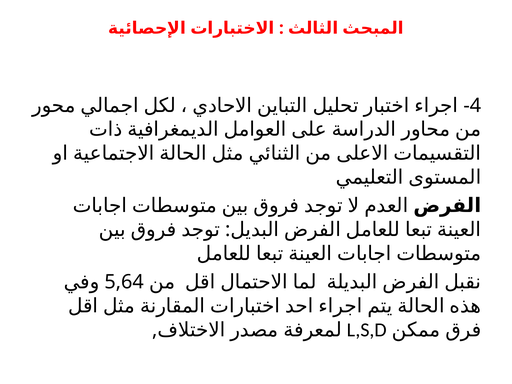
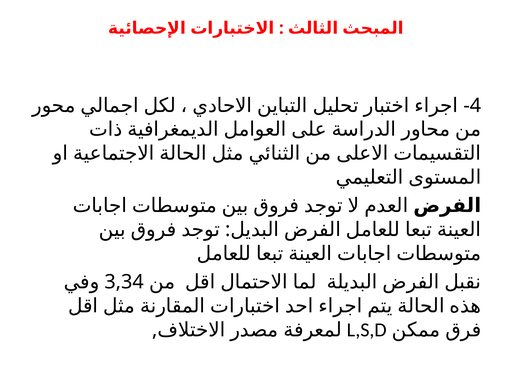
5,64: 5,64 -> 3,34
